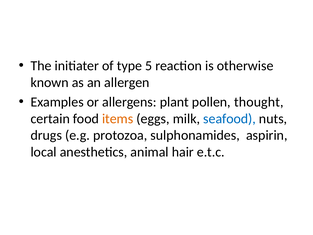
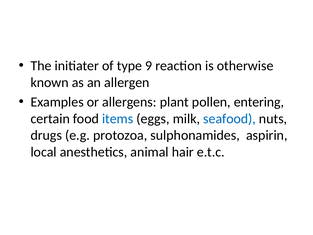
5: 5 -> 9
thought: thought -> entering
items colour: orange -> blue
